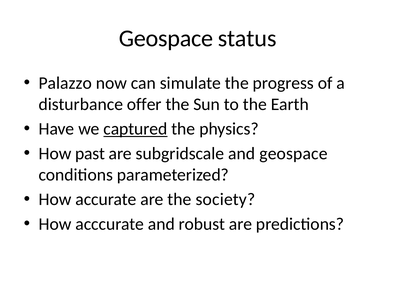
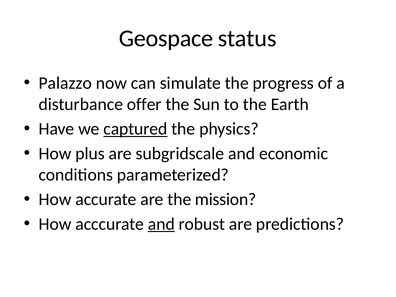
past: past -> plus
and geospace: geospace -> economic
society: society -> mission
and at (161, 224) underline: none -> present
